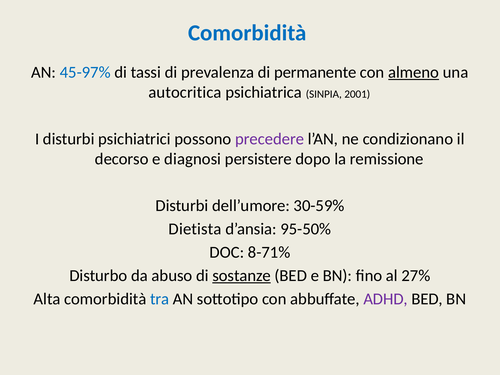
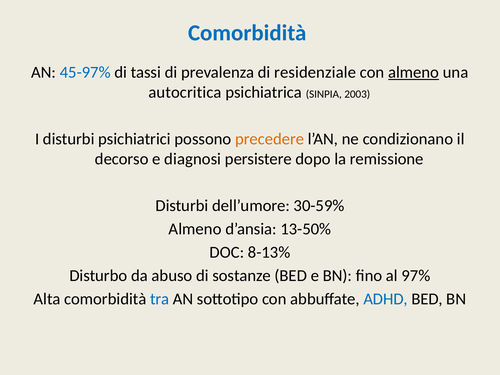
permanente: permanente -> residenziale
2001: 2001 -> 2003
precedere colour: purple -> orange
Dietista at (195, 229): Dietista -> Almeno
95-50%: 95-50% -> 13-50%
8-71%: 8-71% -> 8-13%
sostanze underline: present -> none
27%: 27% -> 97%
ADHD colour: purple -> blue
